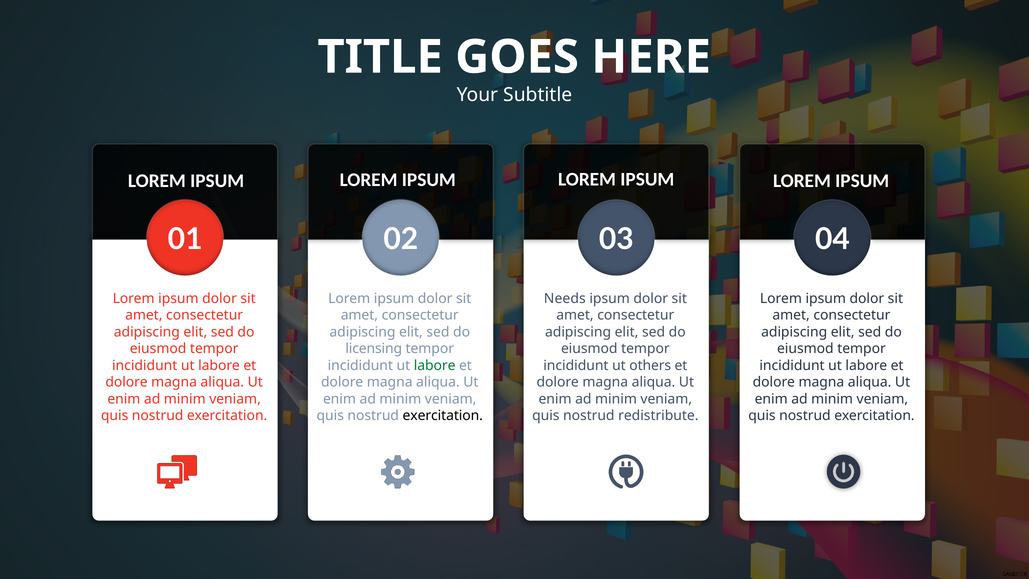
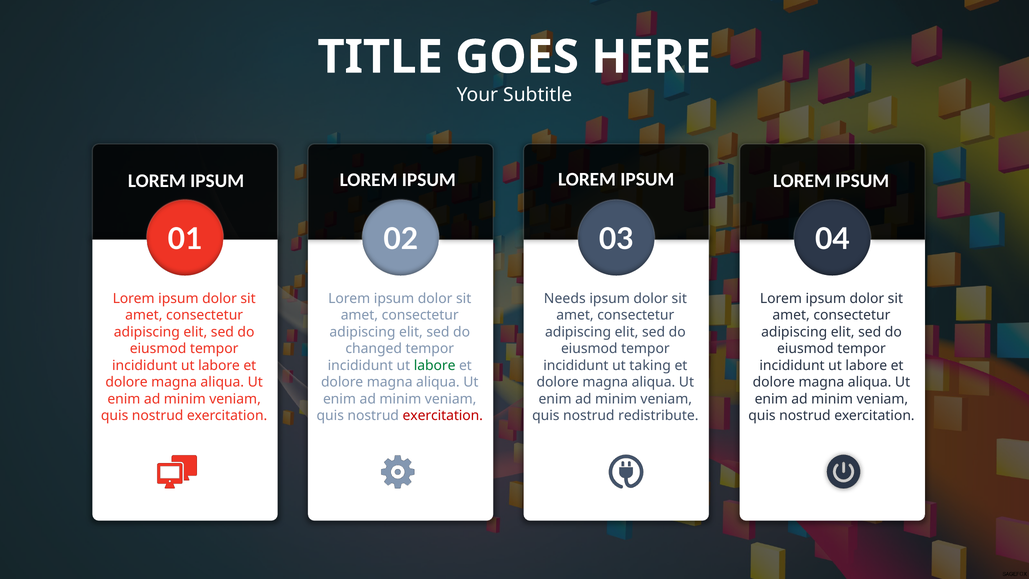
licensing: licensing -> changed
others: others -> taking
exercitation at (443, 416) colour: black -> red
